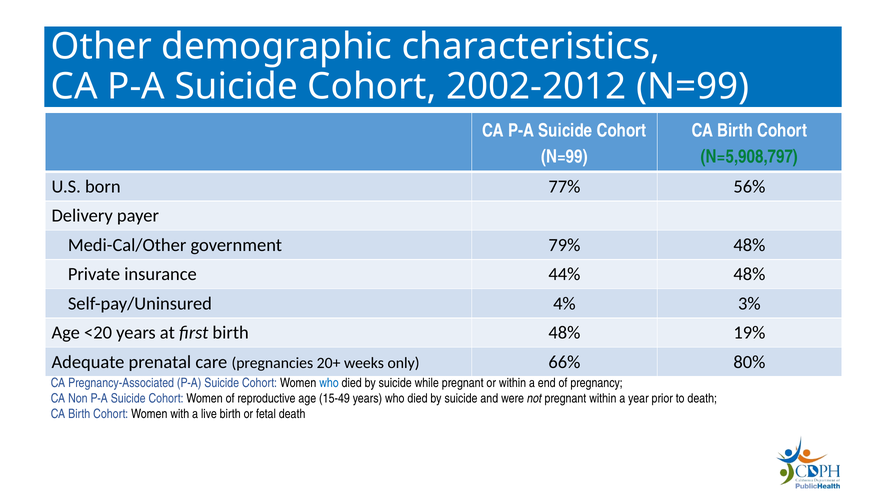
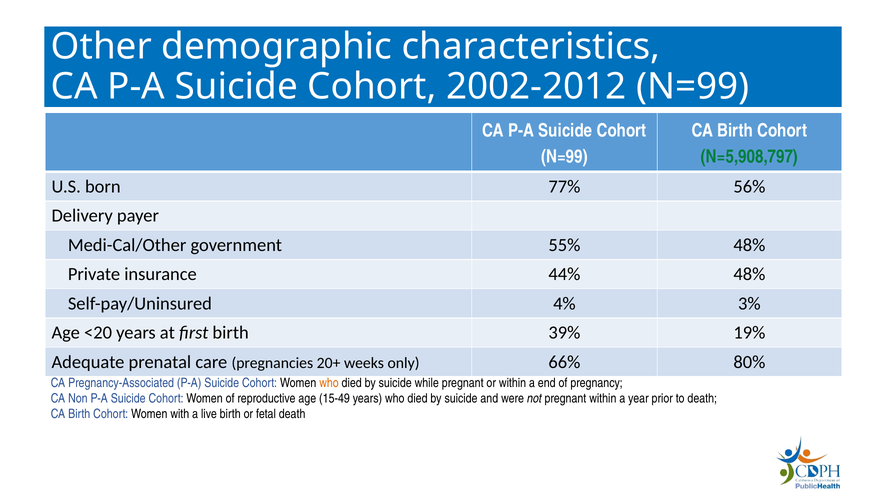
79%: 79% -> 55%
birth 48%: 48% -> 39%
who at (329, 383) colour: blue -> orange
